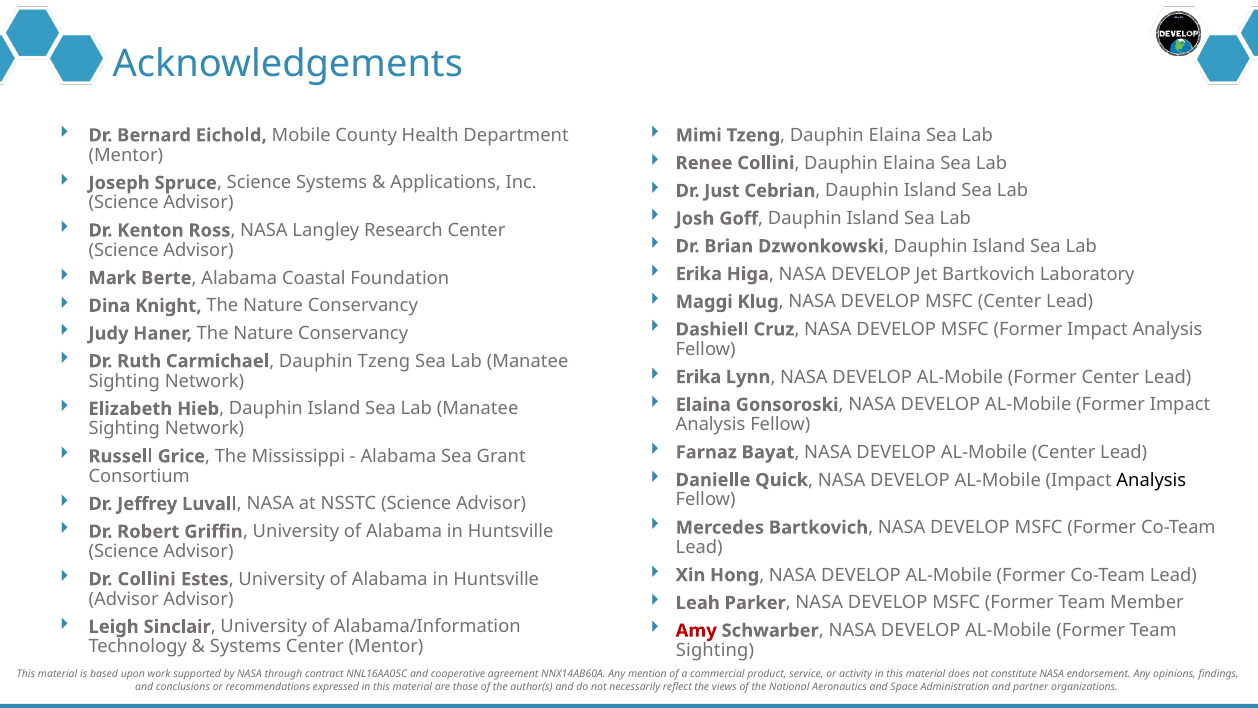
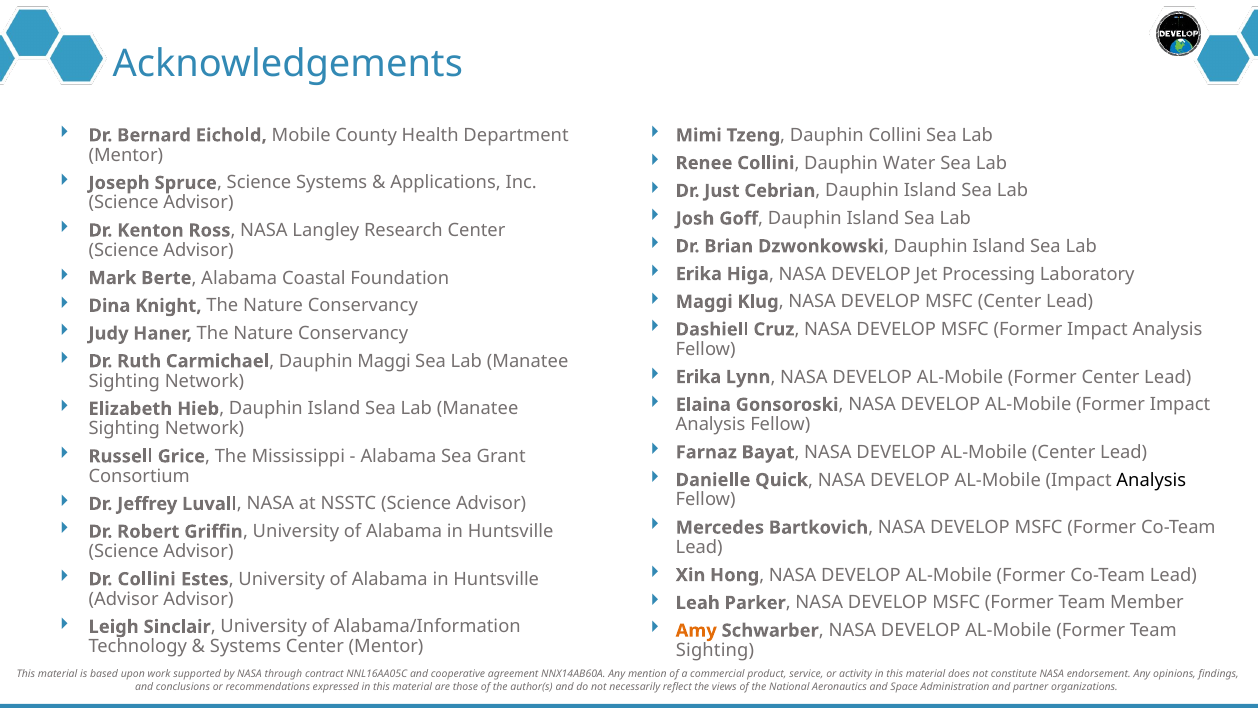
Tzeng Dauphin Elaina: Elaina -> Collini
Collini Dauphin Elaina: Elaina -> Water
Jet Bartkovich: Bartkovich -> Processing
Dauphin Tzeng: Tzeng -> Maggi
Amy colour: red -> orange
